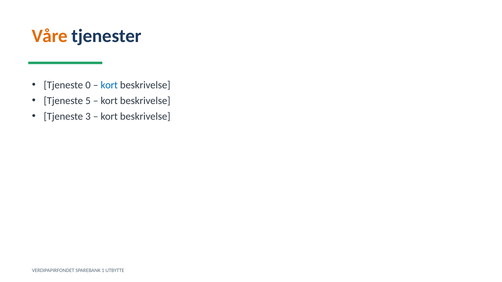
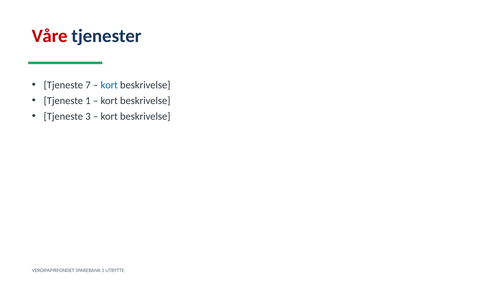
Våre colour: orange -> red
0: 0 -> 7
Tjeneste 5: 5 -> 1
